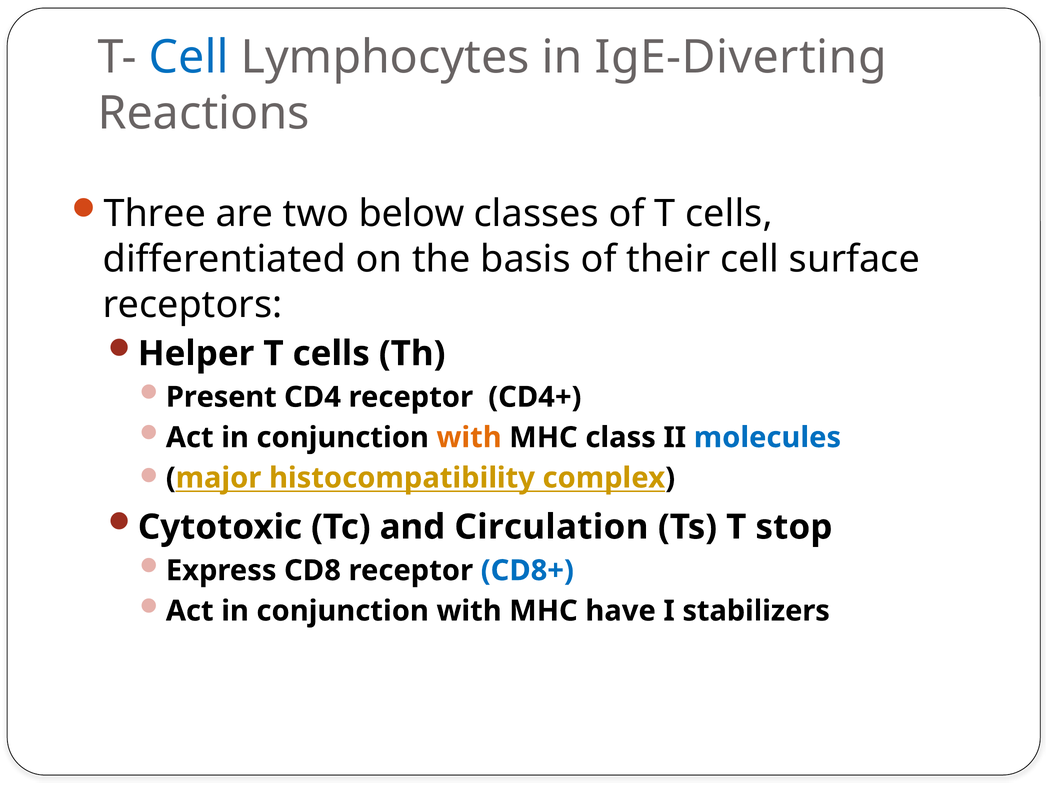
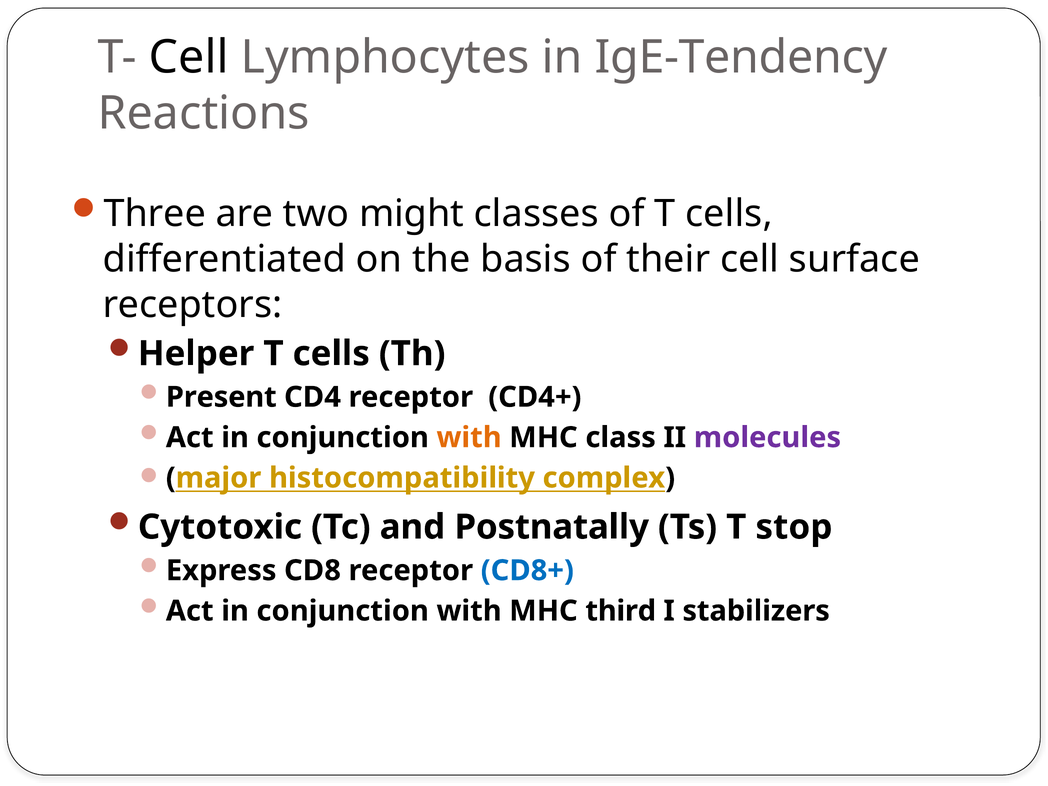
Cell at (189, 57) colour: blue -> black
IgE-Diverting: IgE-Diverting -> IgE-Tendency
below: below -> might
molecules colour: blue -> purple
Circulation: Circulation -> Postnatally
have: have -> third
